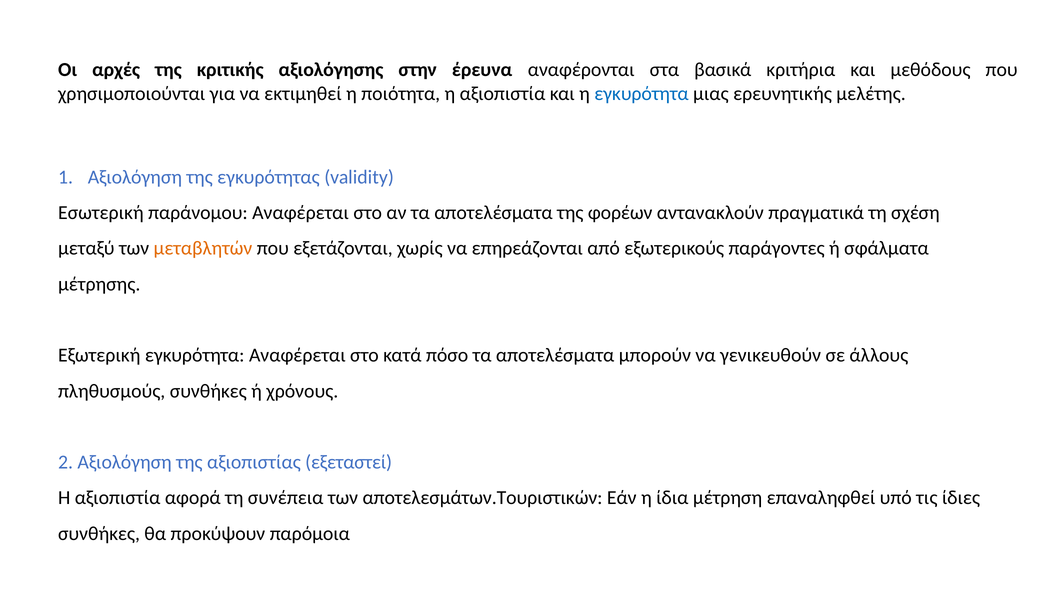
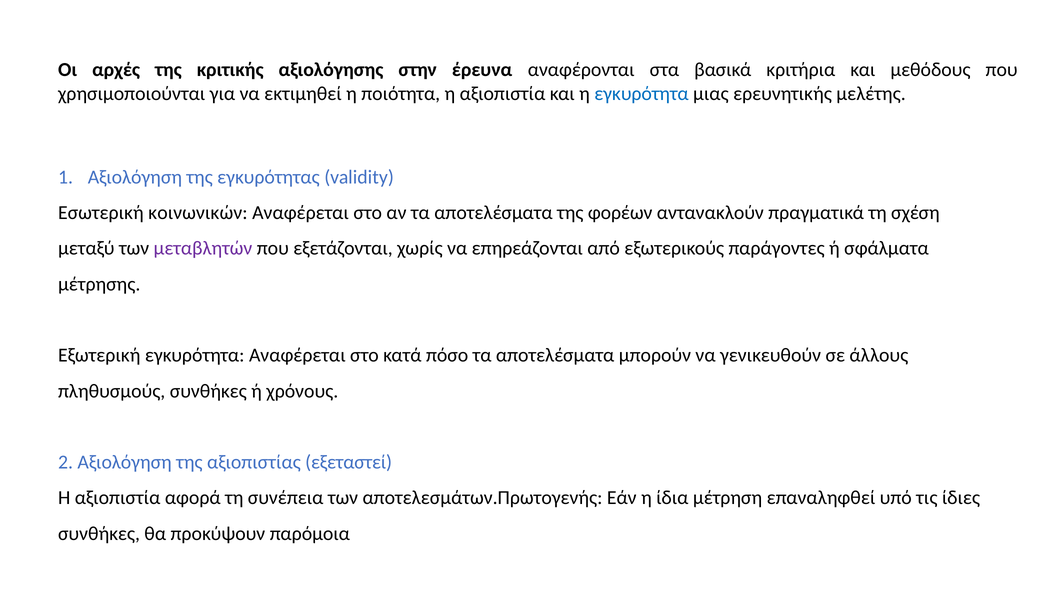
παράνομου: παράνομου -> κοινωνικών
μεταβλητών colour: orange -> purple
αποτελεσμάτων.Τουριστικών: αποτελεσμάτων.Τουριστικών -> αποτελεσμάτων.Πρωτογενής
